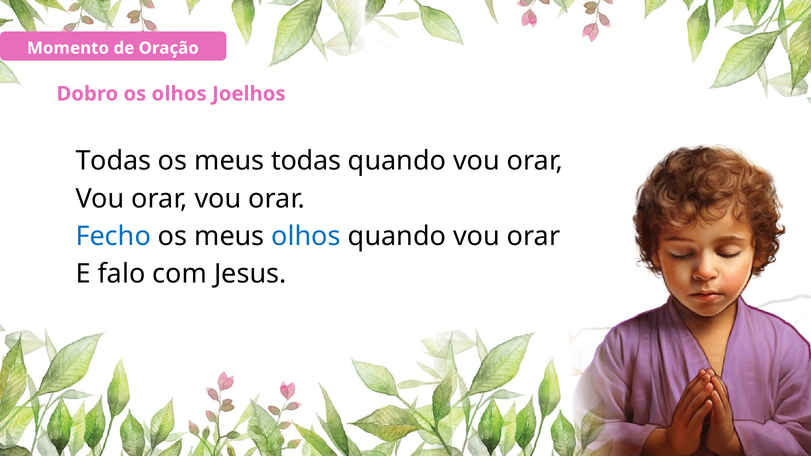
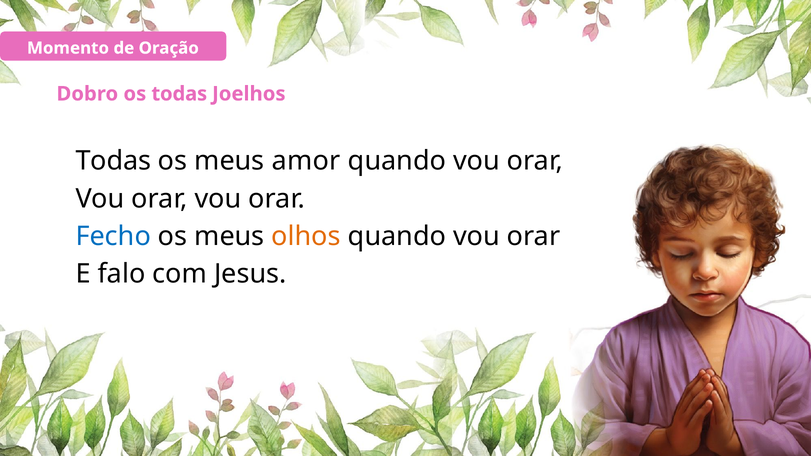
os olhos: olhos -> todas
meus todas: todas -> amor
olhos at (306, 236) colour: blue -> orange
